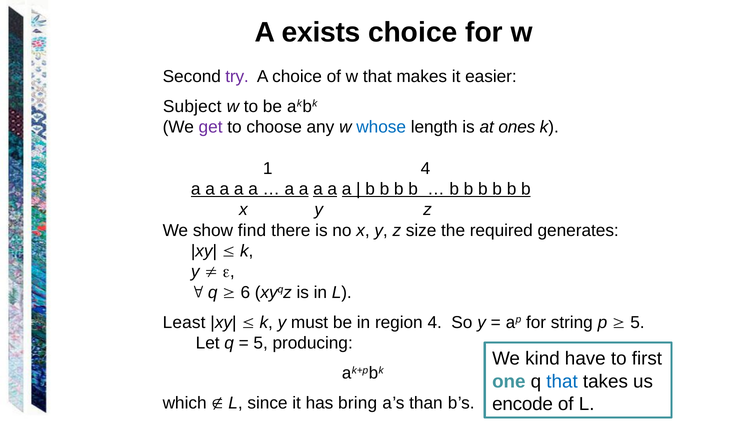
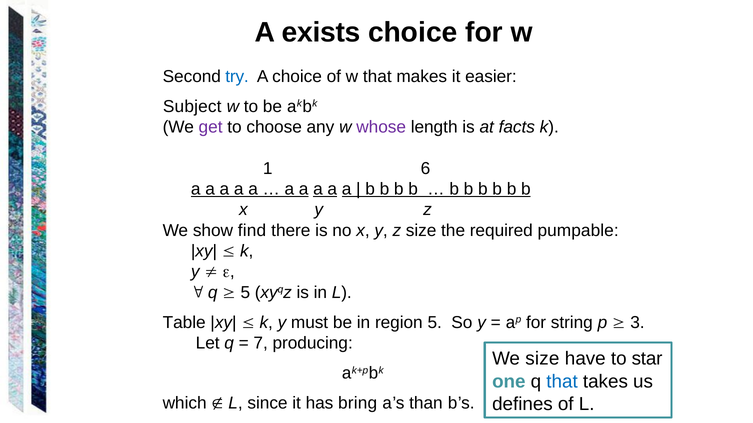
try colour: purple -> blue
whose colour: blue -> purple
ones: ones -> facts
1 4: 4 -> 6
generates: generates -> pumpable
6 at (245, 293): 6 -> 5
Least: Least -> Table
region 4: 4 -> 5
5 at (637, 323): 5 -> 3
5 at (261, 344): 5 -> 7
We kind: kind -> size
first: first -> star
encode: encode -> defines
